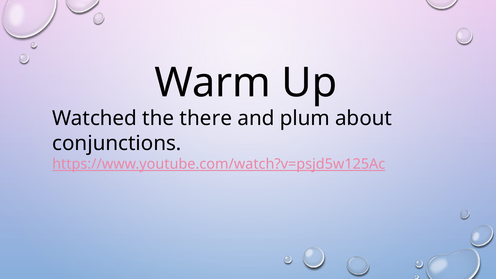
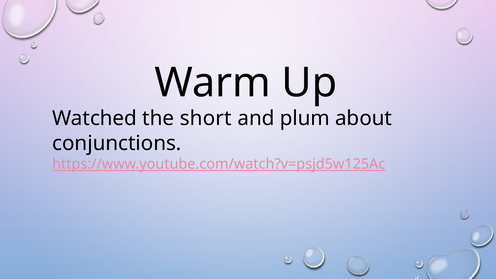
there: there -> short
